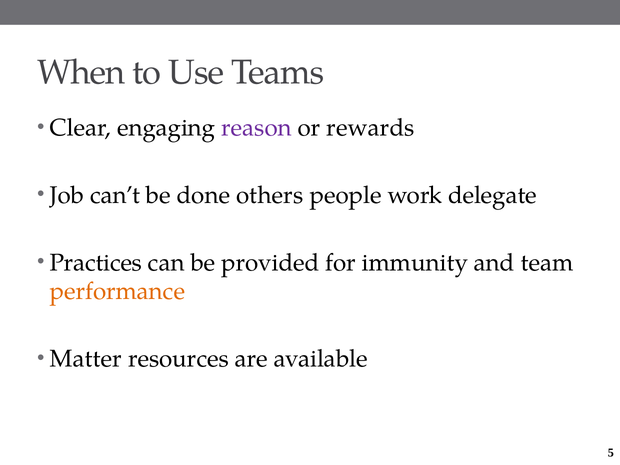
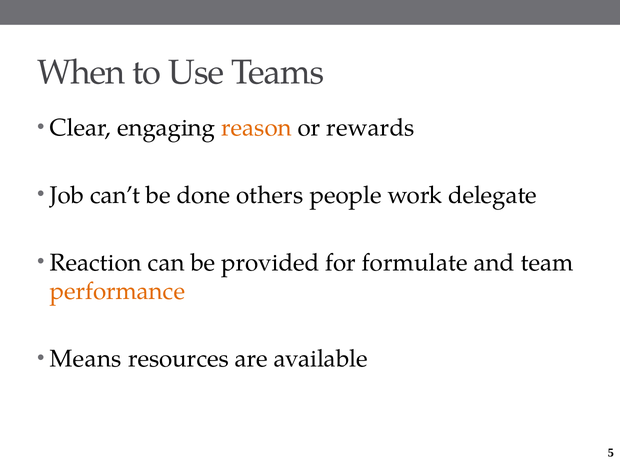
reason colour: purple -> orange
Practices: Practices -> Reaction
immunity: immunity -> formulate
Matter: Matter -> Means
